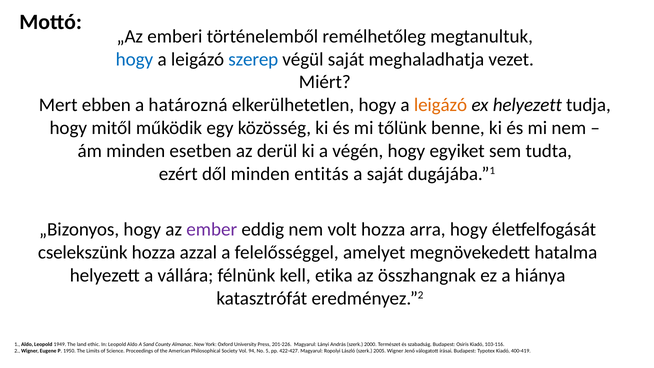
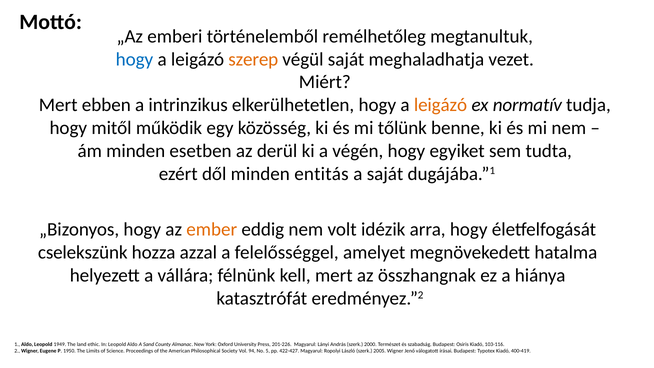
szerep colour: blue -> orange
határozná: határozná -> intrinzikus
ex helyezett: helyezett -> normatív
ember colour: purple -> orange
volt hozza: hozza -> idézik
kell etika: etika -> mert
